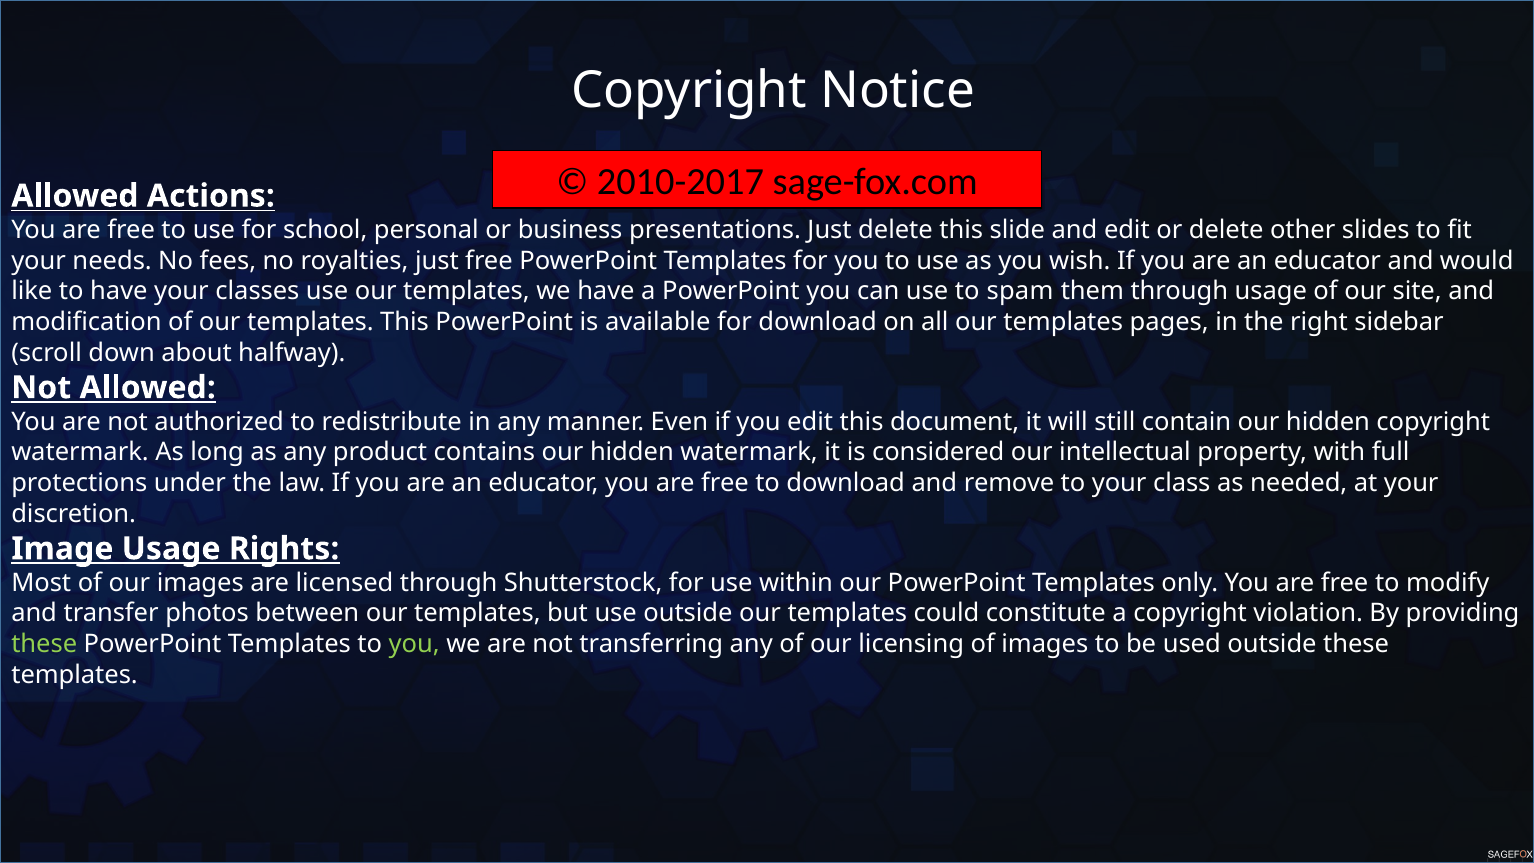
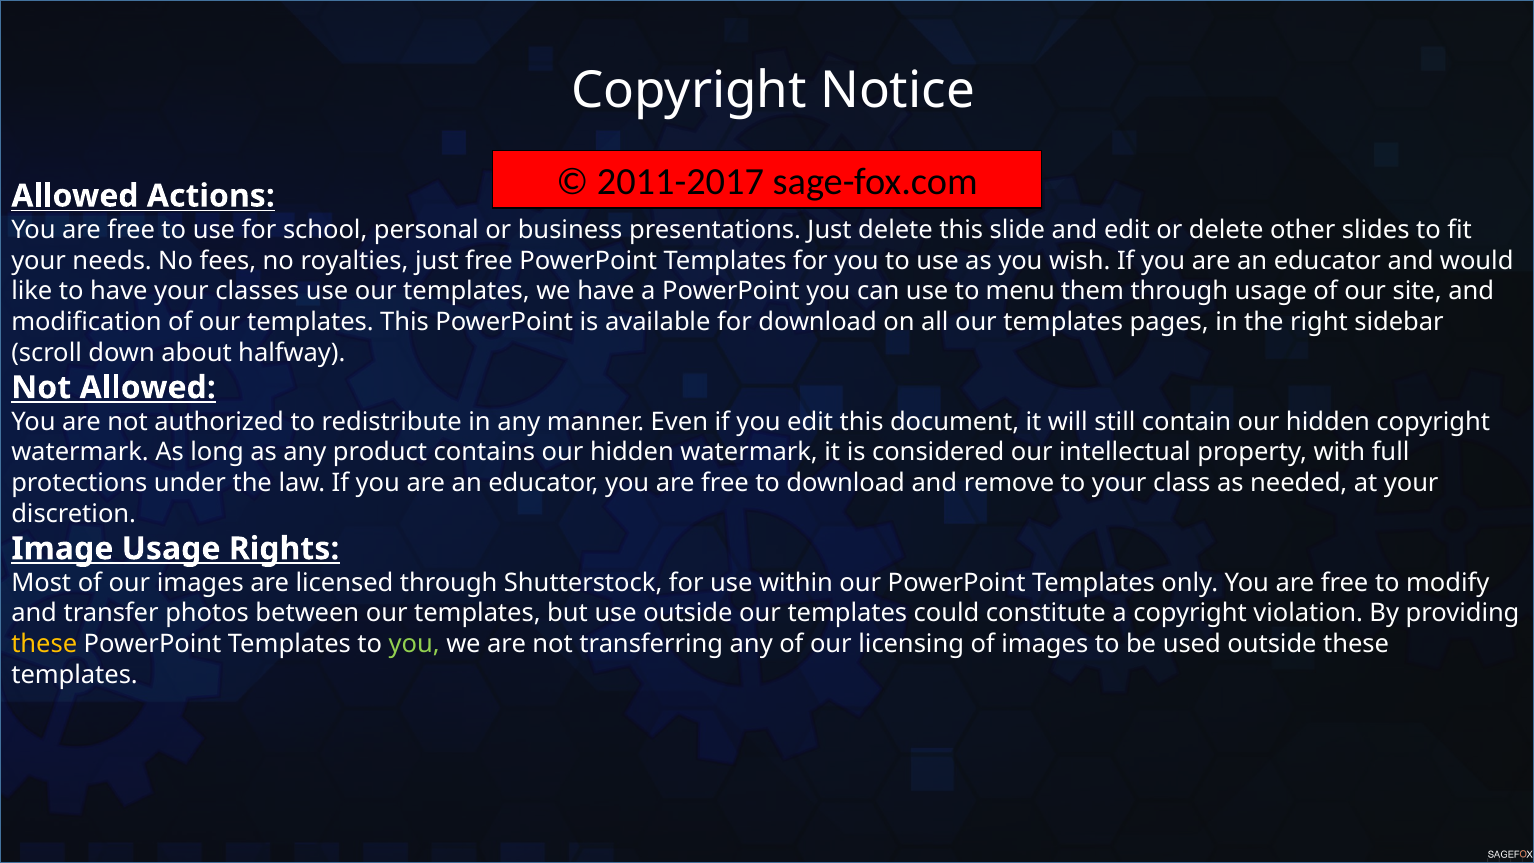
2010-2017: 2010-2017 -> 2011-2017
spam: spam -> menu
these at (44, 644) colour: light green -> yellow
